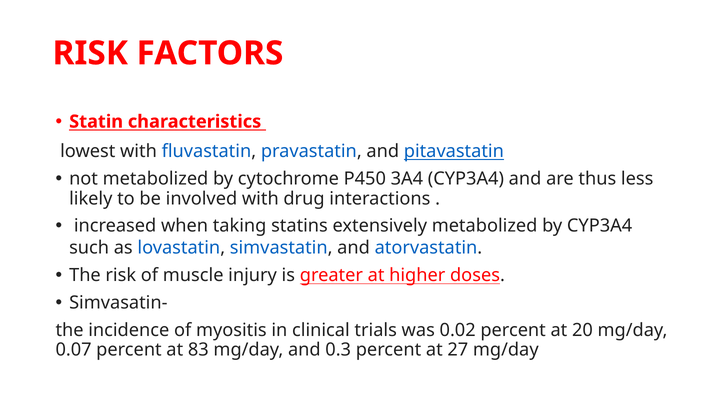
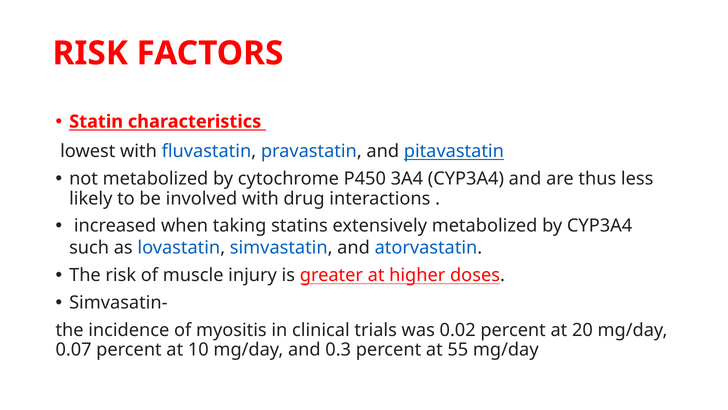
83: 83 -> 10
27: 27 -> 55
